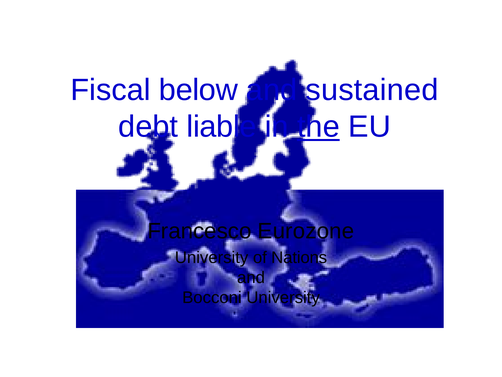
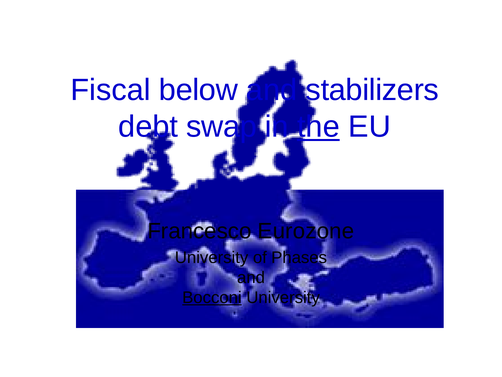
sustained: sustained -> stabilizers
liable: liable -> swap
Nations: Nations -> Phases
Bocconi underline: none -> present
